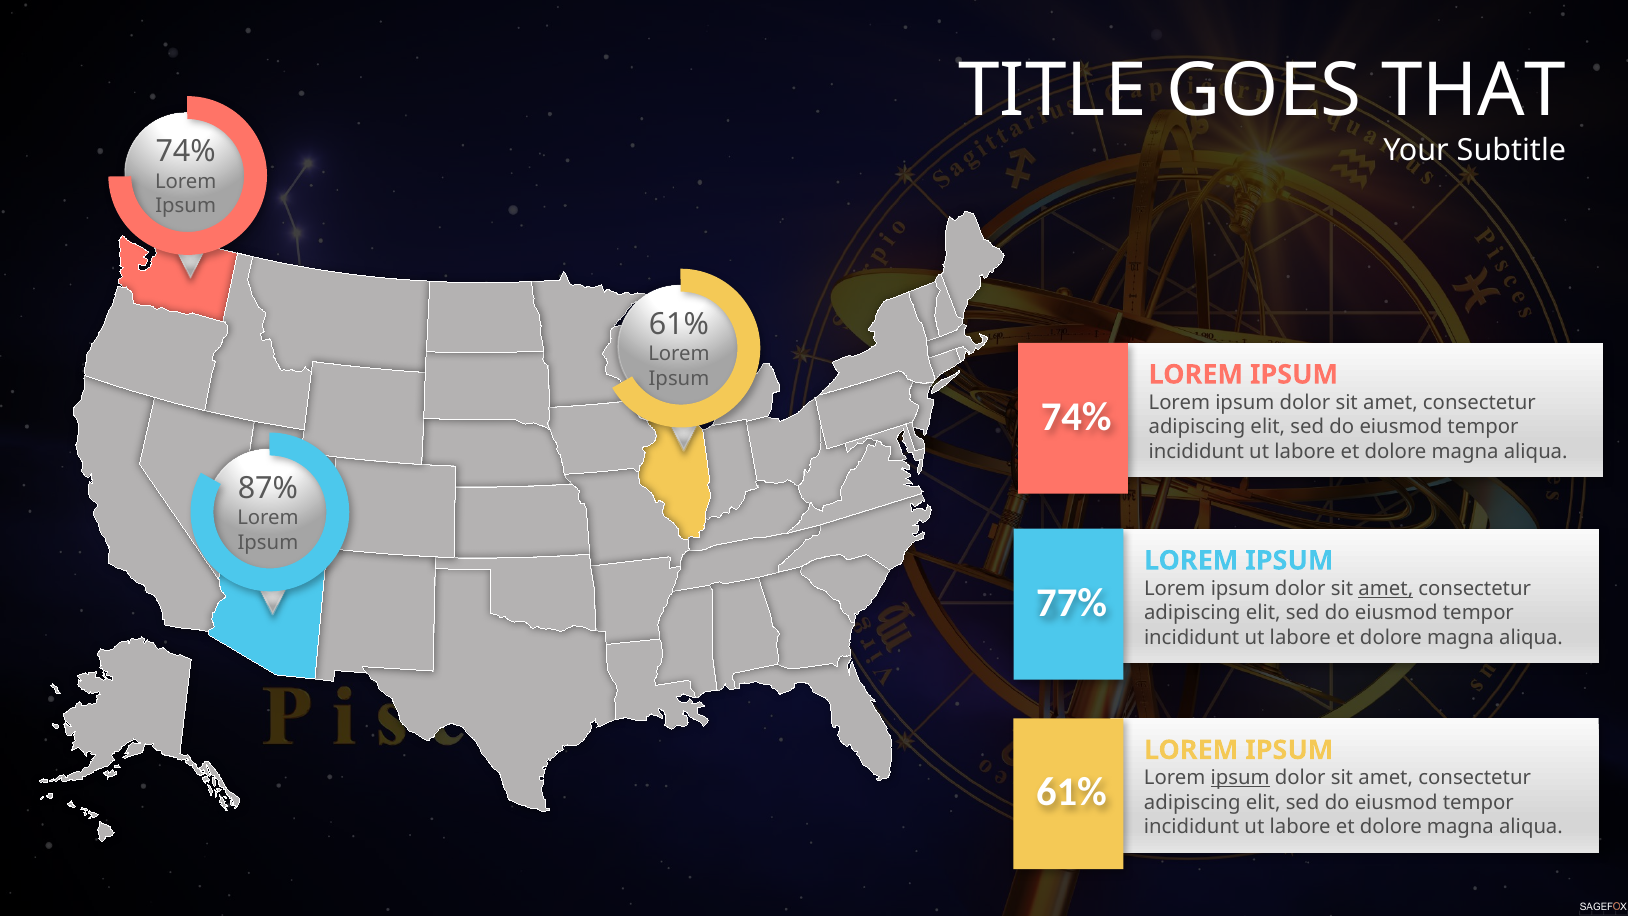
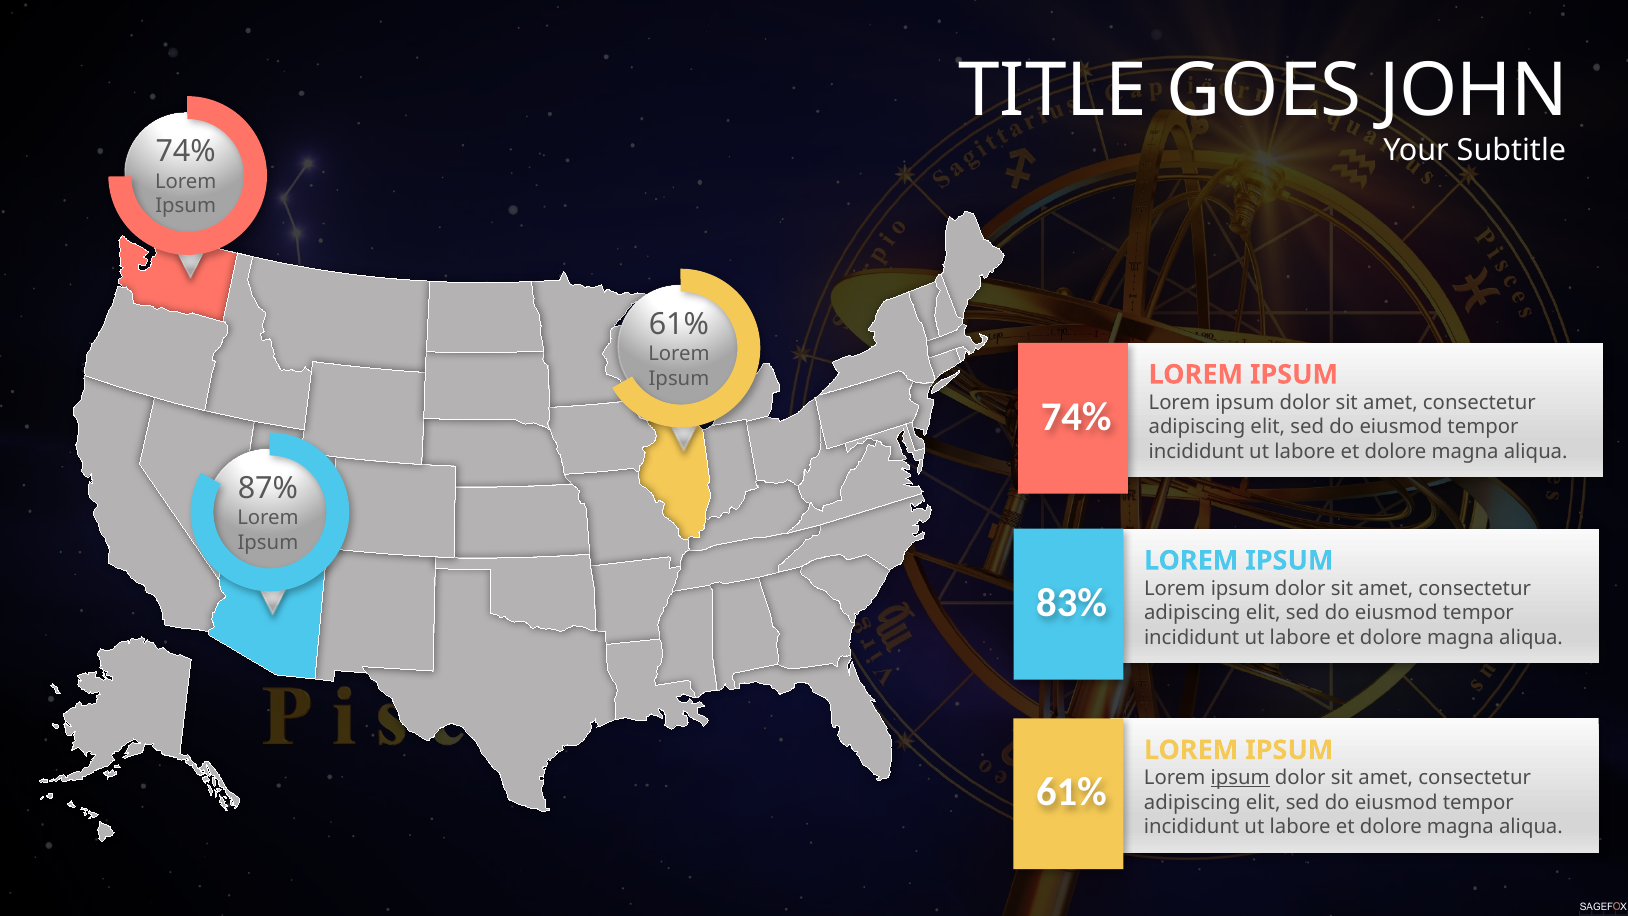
THAT: THAT -> JOHN
amet at (1386, 588) underline: present -> none
77%: 77% -> 83%
